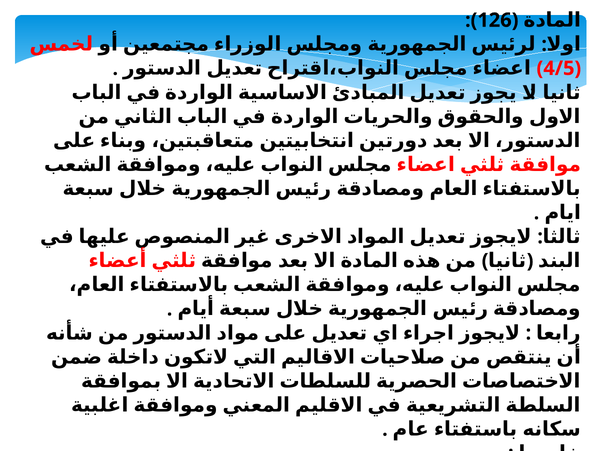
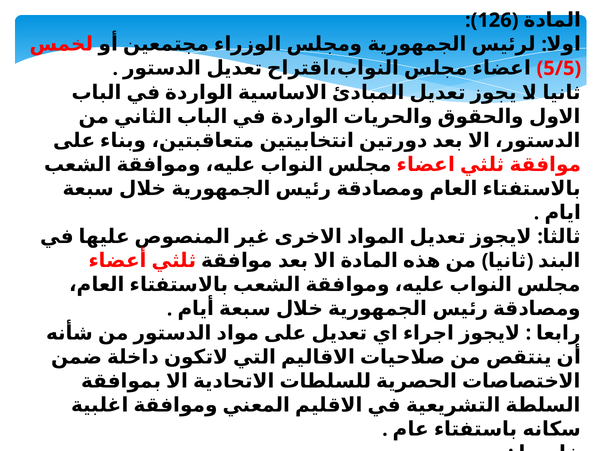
4/5: 4/5 -> 5/5
